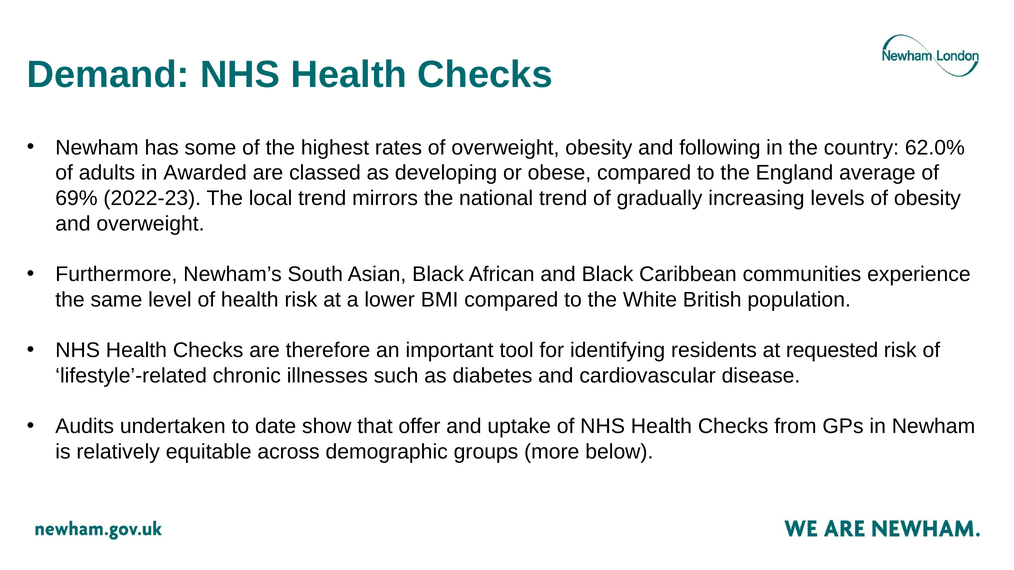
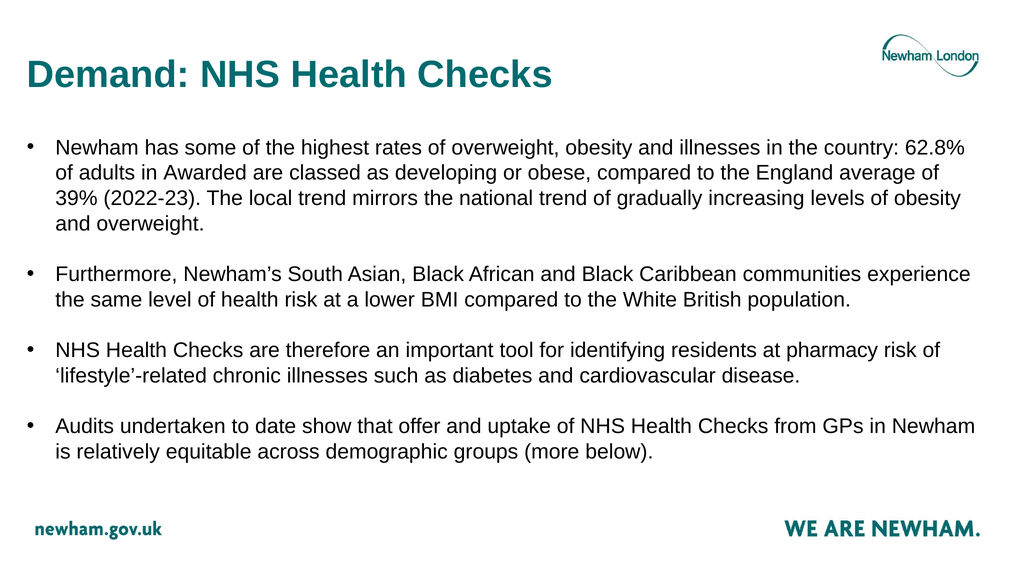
and following: following -> illnesses
62.0%: 62.0% -> 62.8%
69%: 69% -> 39%
requested: requested -> pharmacy
